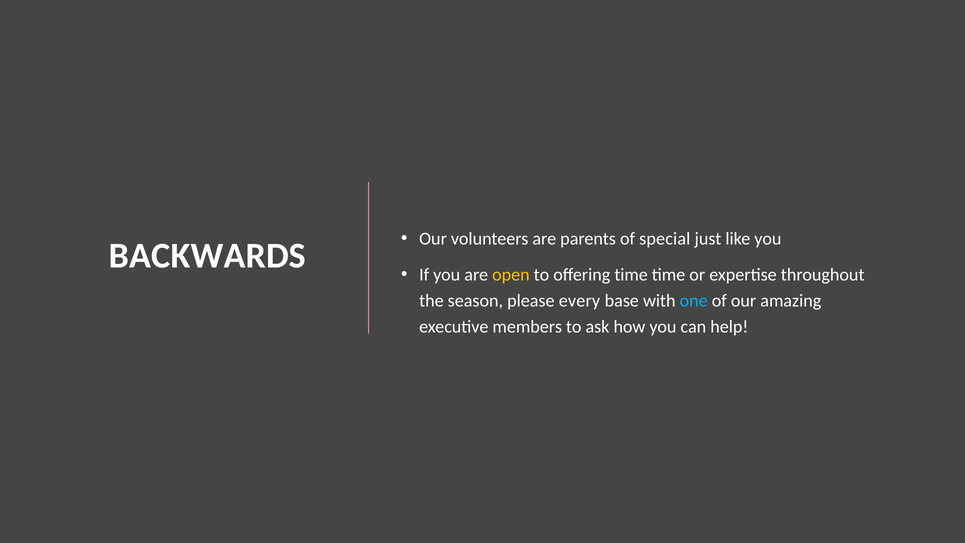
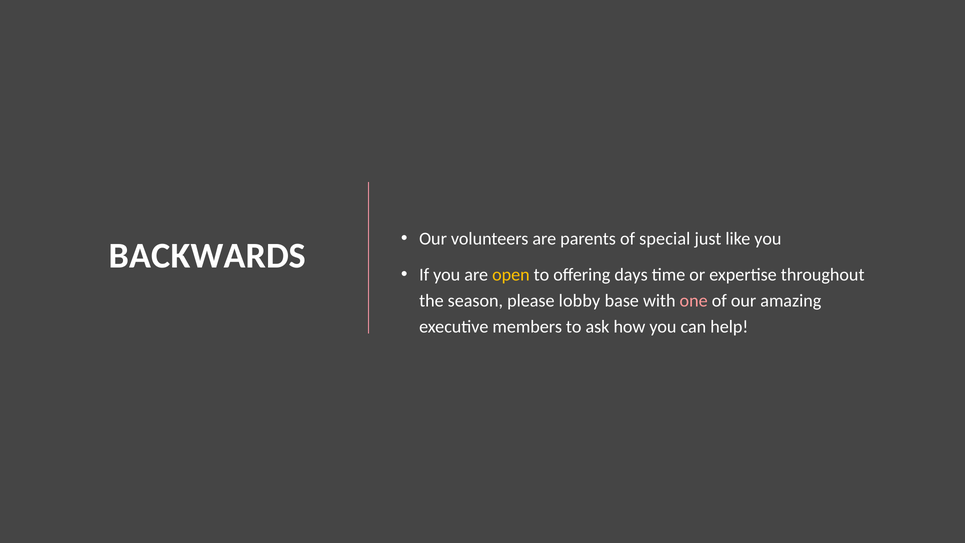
offering time: time -> days
every: every -> lobby
one colour: light blue -> pink
